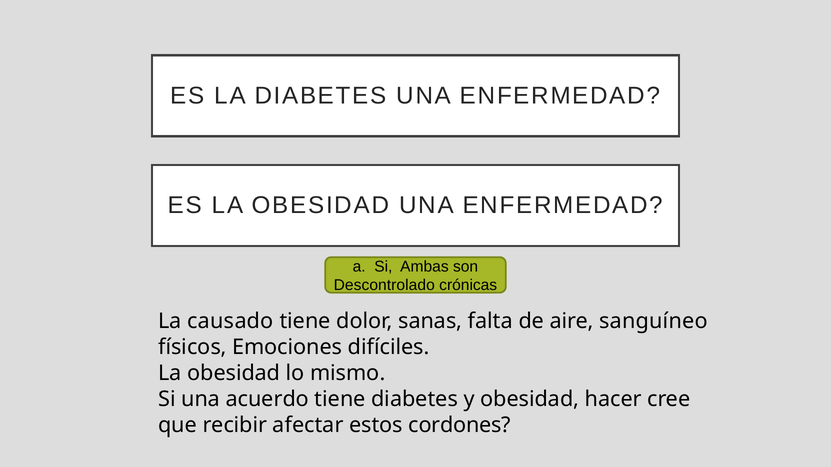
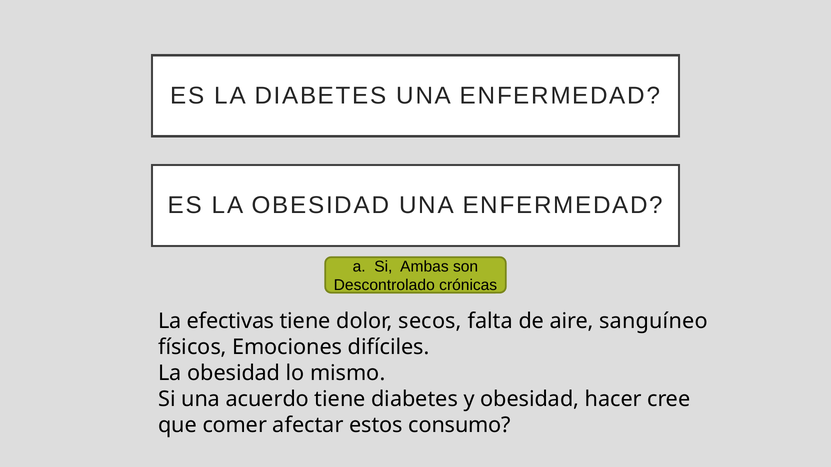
causado: causado -> efectivas
sanas: sanas -> secos
recibir: recibir -> comer
cordones: cordones -> consumo
